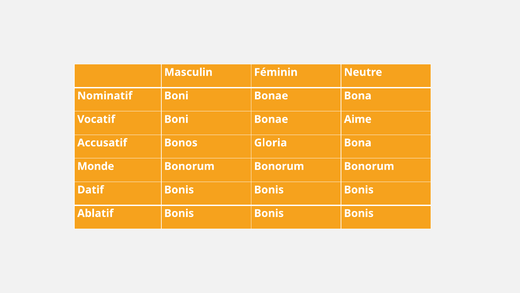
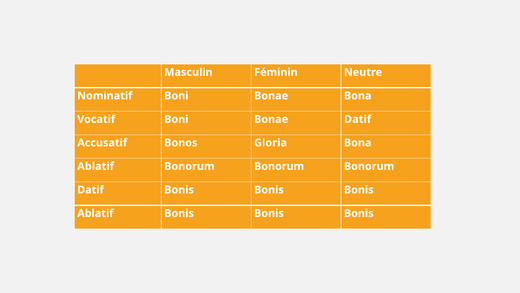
Bonae Aime: Aime -> Datif
Monde at (96, 166): Monde -> Ablatif
